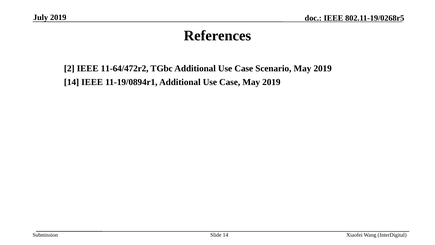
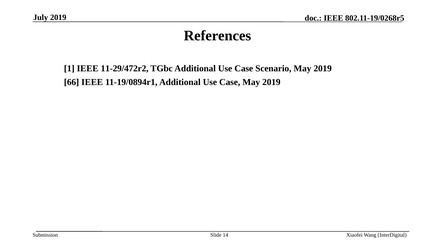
2: 2 -> 1
11-64/472r2: 11-64/472r2 -> 11-29/472r2
14 at (72, 82): 14 -> 66
